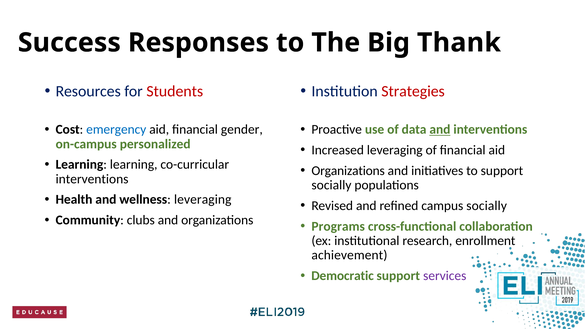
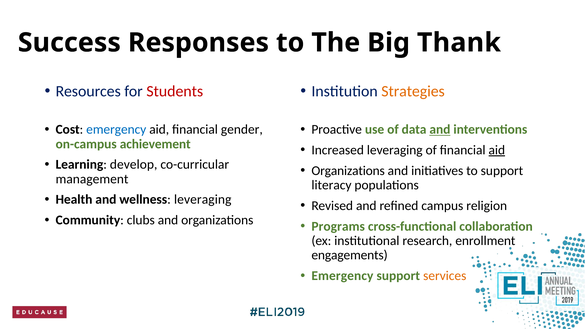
Strategies colour: red -> orange
personalized: personalized -> achievement
aid at (497, 150) underline: none -> present
Learning learning: learning -> develop
interventions at (92, 179): interventions -> management
socially at (331, 185): socially -> literacy
campus socially: socially -> religion
achievement: achievement -> engagements
Democratic at (343, 276): Democratic -> Emergency
services colour: purple -> orange
